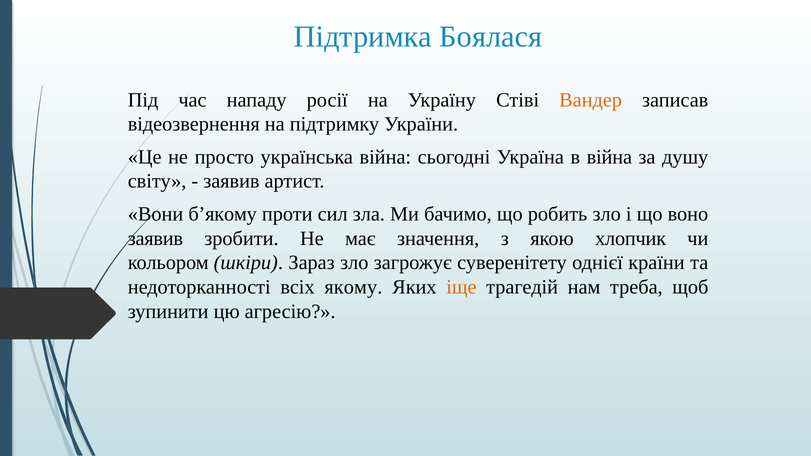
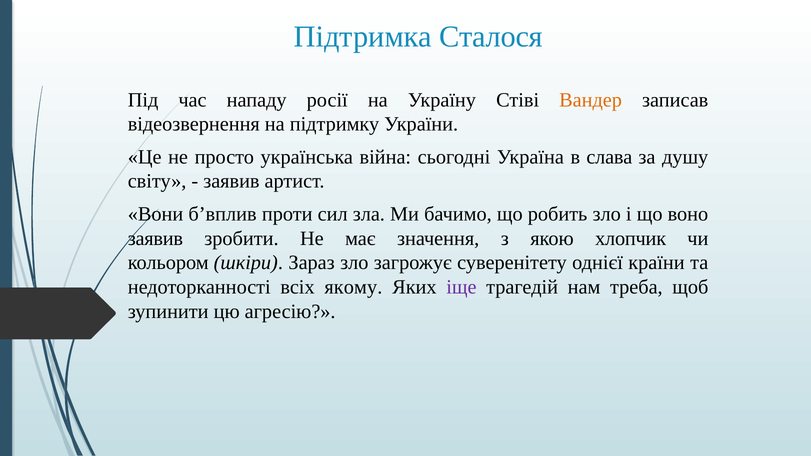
Боялася: Боялася -> Сталося
в війна: війна -> слава
б’якому: б’якому -> б’вплив
іще colour: orange -> purple
